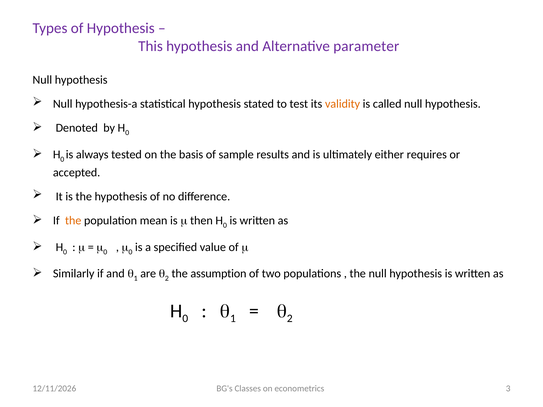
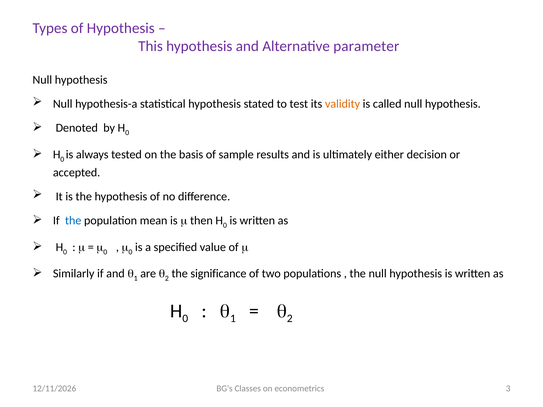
requires: requires -> decision
the at (73, 221) colour: orange -> blue
assumption: assumption -> significance
